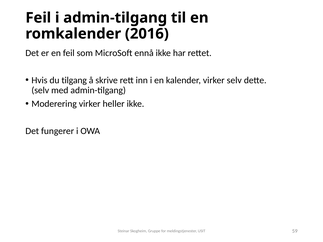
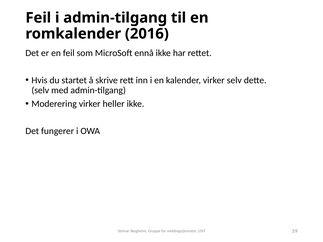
tilgang: tilgang -> startet
